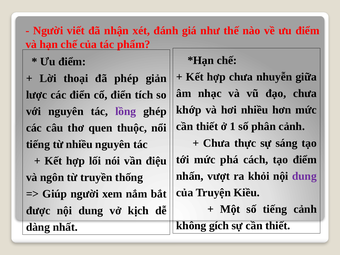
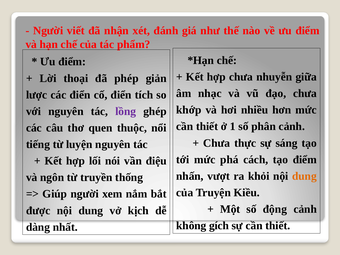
từ nhiều: nhiều -> luyện
dung at (304, 176) colour: purple -> orange
số tiếng: tiếng -> động
